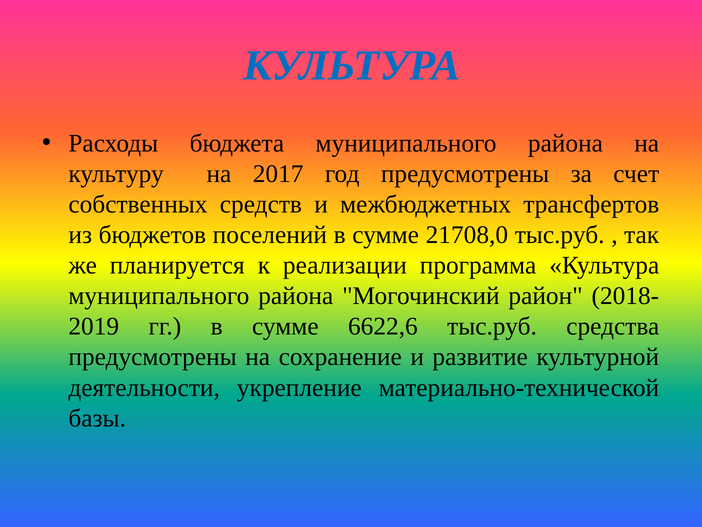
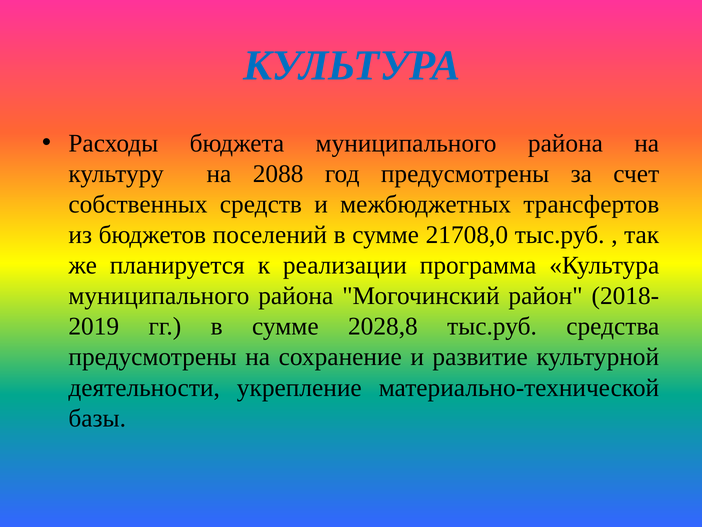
2017: 2017 -> 2088
6622,6: 6622,6 -> 2028,8
